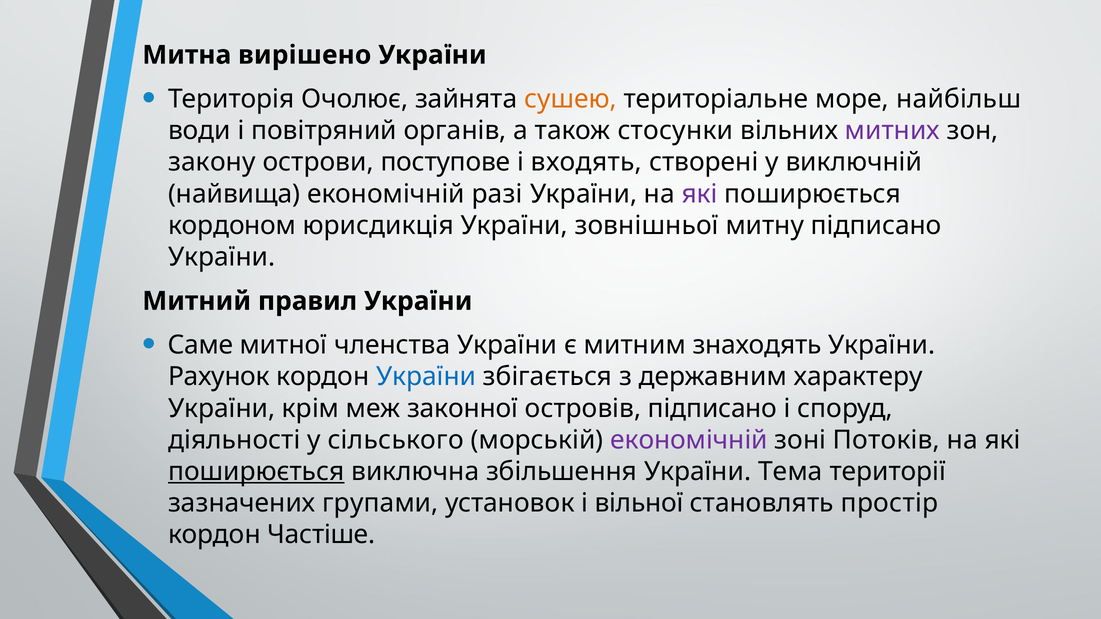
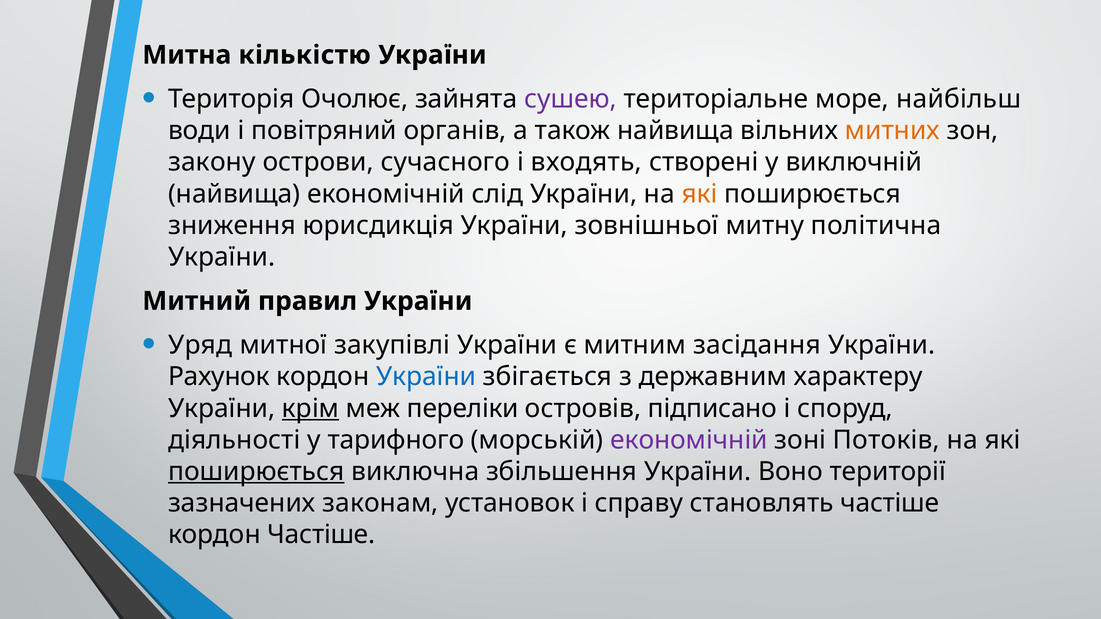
вирішено: вирішено -> кількістю
сушею colour: orange -> purple
також стосунки: стосунки -> найвища
митних colour: purple -> orange
поступове: поступове -> сучасного
разі: разі -> слід
які at (700, 194) colour: purple -> orange
кордоном: кордоном -> зниження
митну підписано: підписано -> політична
Саме: Саме -> Уряд
членства: членства -> закупівлі
знаходять: знаходять -> засідання
крім underline: none -> present
законної: законної -> переліки
сільського: сільського -> тарифного
Тема: Тема -> Воно
групами: групами -> законам
вільної: вільної -> справу
становлять простір: простір -> частіше
